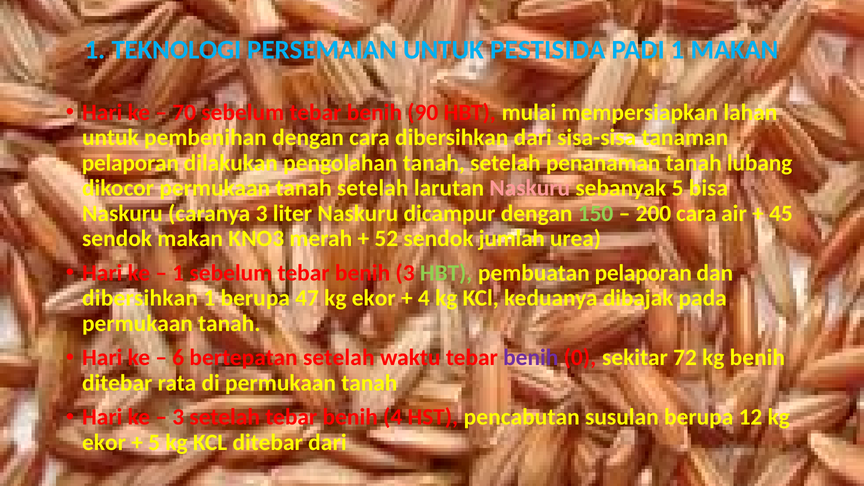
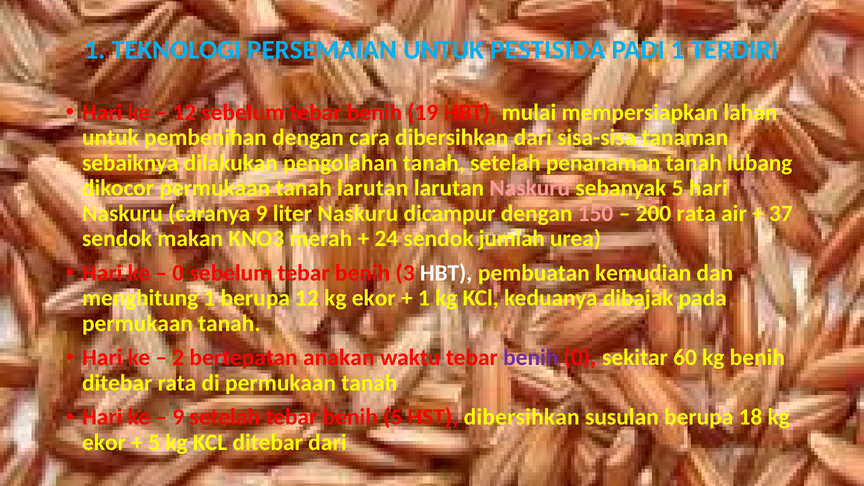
1 MAKAN: MAKAN -> TERDIRI
70 at (184, 112): 70 -> 12
90: 90 -> 19
pelaporan at (130, 163): pelaporan -> sebaiknya
permukaan tanah setelah: setelah -> larutan
5 bisa: bisa -> hari
caranya 3: 3 -> 9
150 colour: light green -> pink
200 cara: cara -> rata
45: 45 -> 37
52: 52 -> 24
1 at (178, 273): 1 -> 0
HBT at (446, 273) colour: light green -> white
pembuatan pelaporan: pelaporan -> kemudian
dibersihkan at (140, 298): dibersihkan -> menghitung
berupa 47: 47 -> 12
4 at (424, 298): 4 -> 1
6: 6 -> 2
bertepatan setelah: setelah -> anakan
72: 72 -> 60
3 at (178, 417): 3 -> 9
benih 4: 4 -> 5
HST pencabutan: pencabutan -> dibersihkan
12: 12 -> 18
